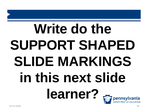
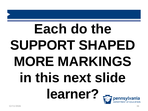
Write: Write -> Each
SLIDE at (34, 62): SLIDE -> MORE
